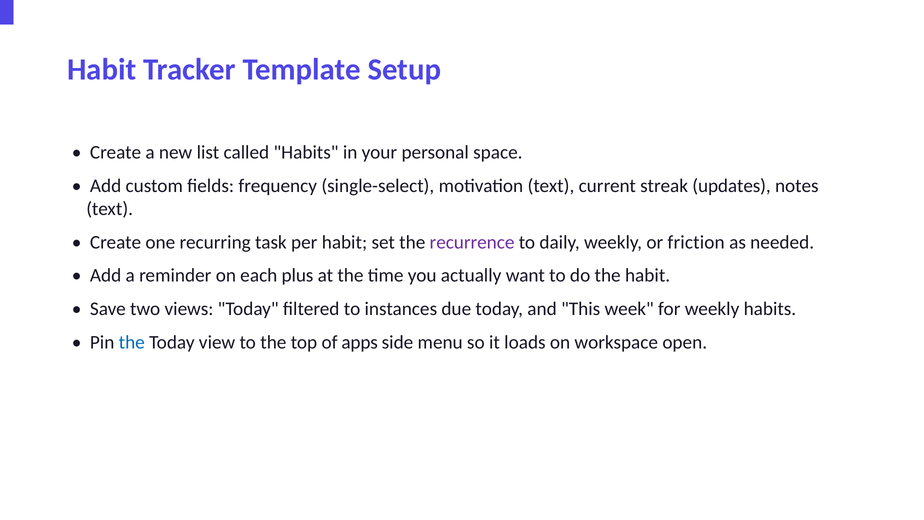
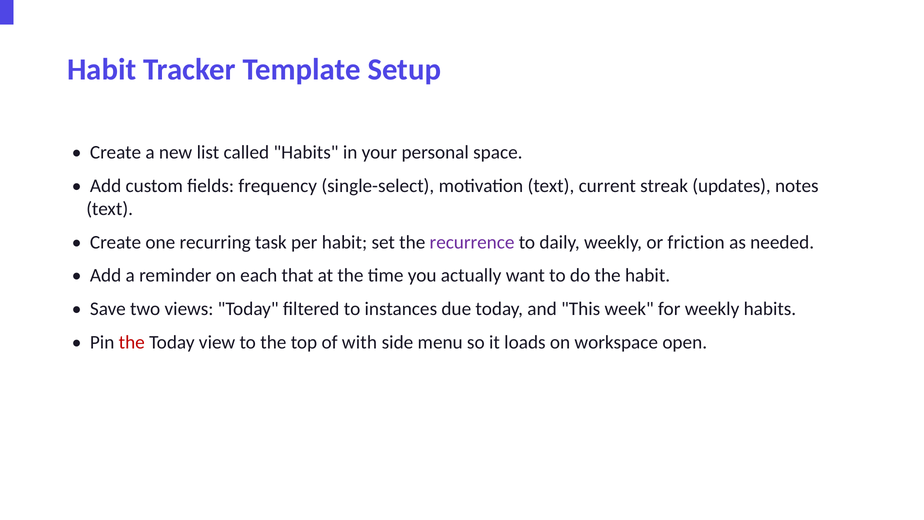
plus: plus -> that
the at (132, 342) colour: blue -> red
apps: apps -> with
